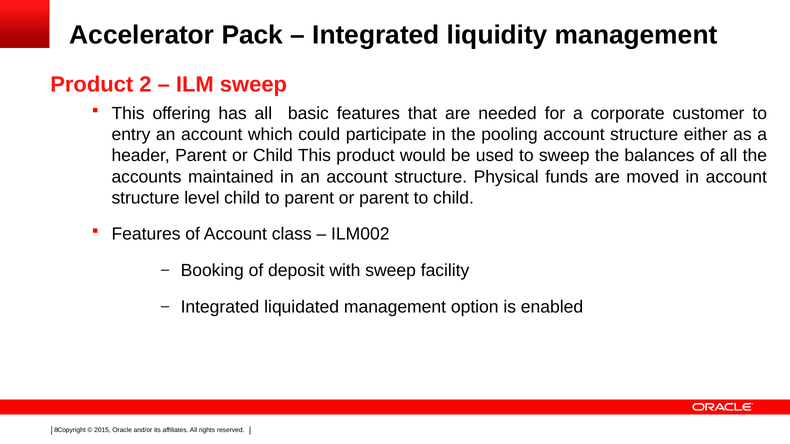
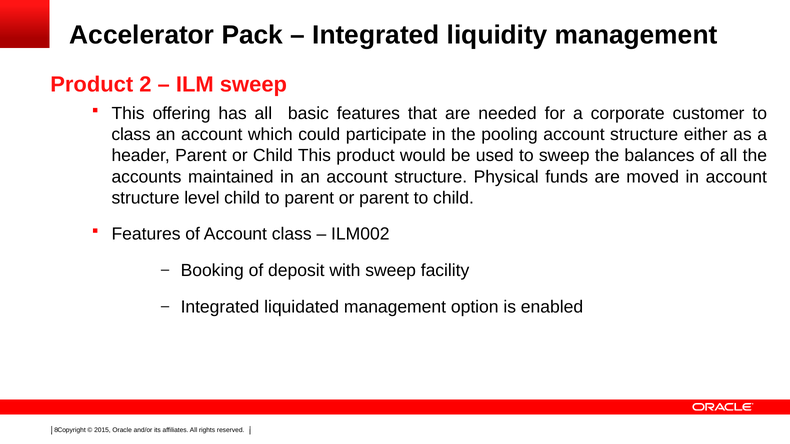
entry at (131, 135): entry -> class
